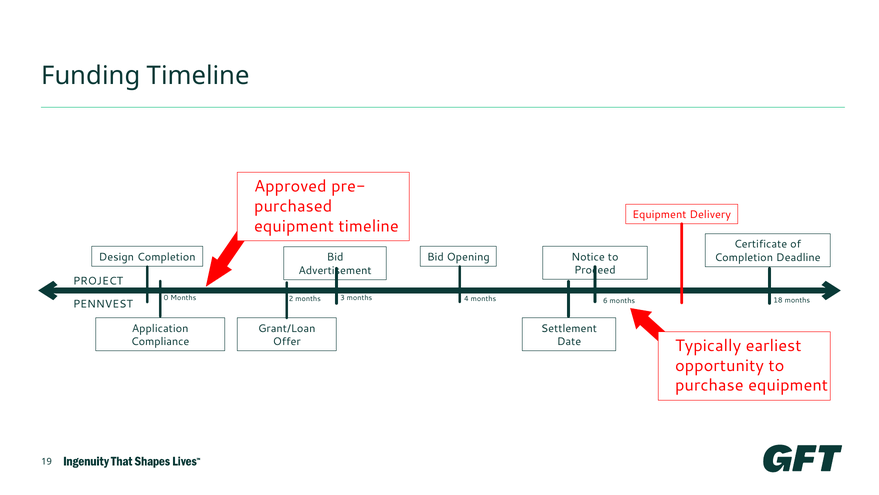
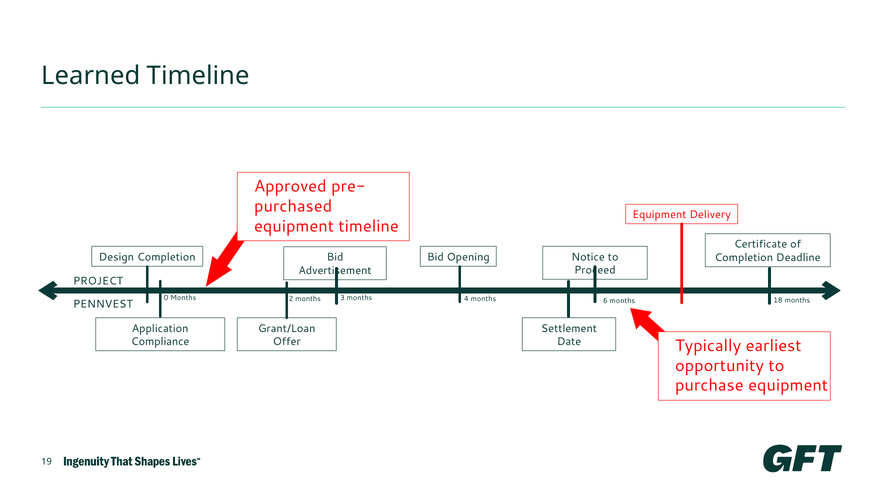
Funding: Funding -> Learned
